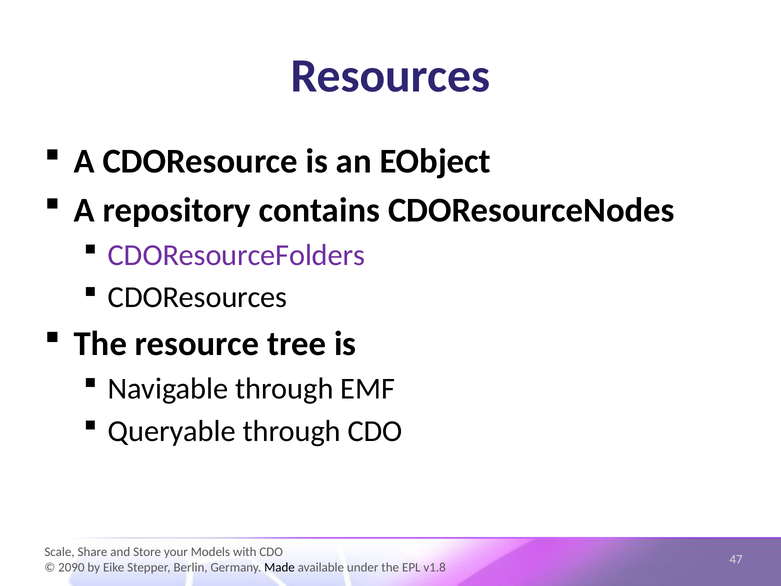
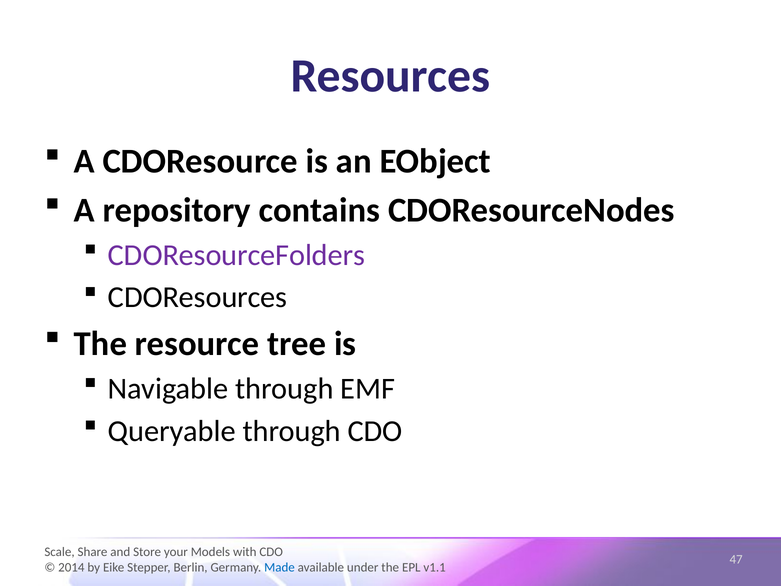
2090: 2090 -> 2014
Made colour: black -> blue
v1.8: v1.8 -> v1.1
